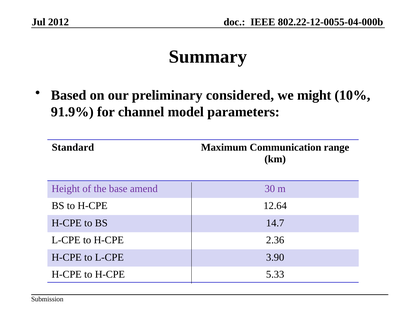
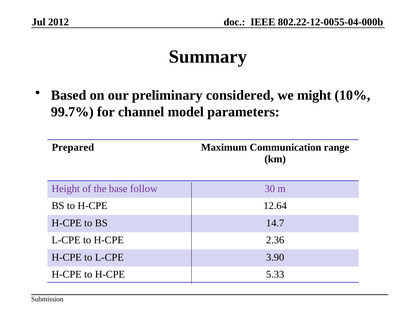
91.9%: 91.9% -> 99.7%
Standard: Standard -> Prepared
amend: amend -> follow
